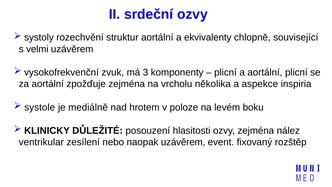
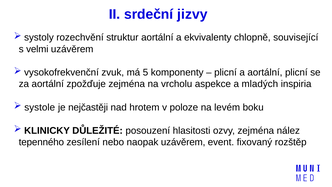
srdeční ozvy: ozvy -> jizvy
3: 3 -> 5
několika: několika -> aspekce
aspekce: aspekce -> mladých
mediálně: mediálně -> nejčastěji
ventrikular: ventrikular -> tepenného
